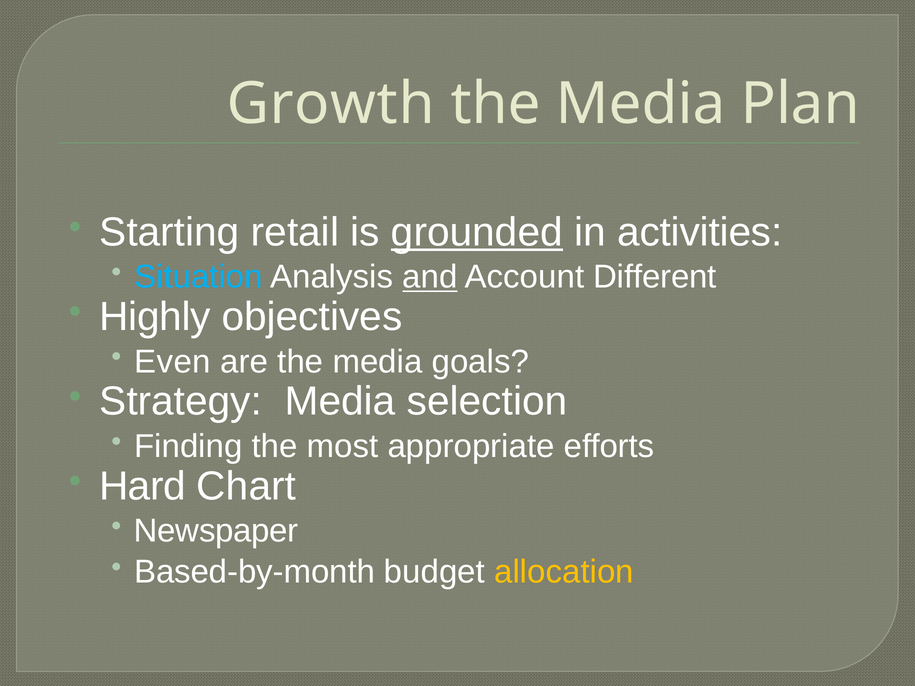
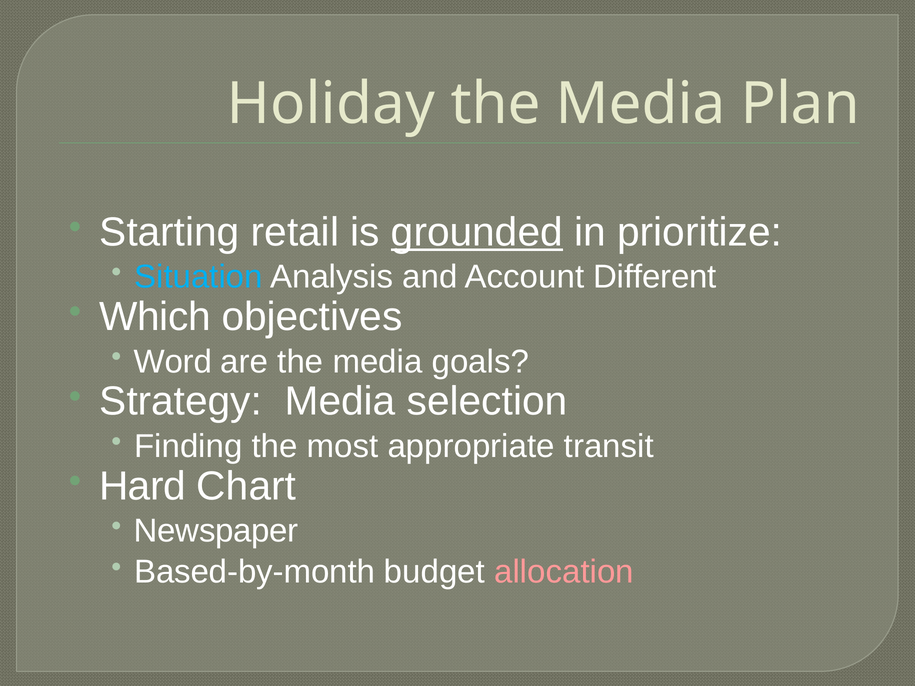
Growth: Growth -> Holiday
activities: activities -> prioritize
and underline: present -> none
Highly: Highly -> Which
Even: Even -> Word
efforts: efforts -> transit
allocation colour: yellow -> pink
